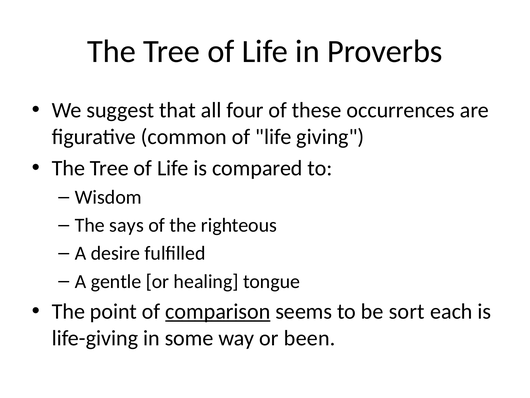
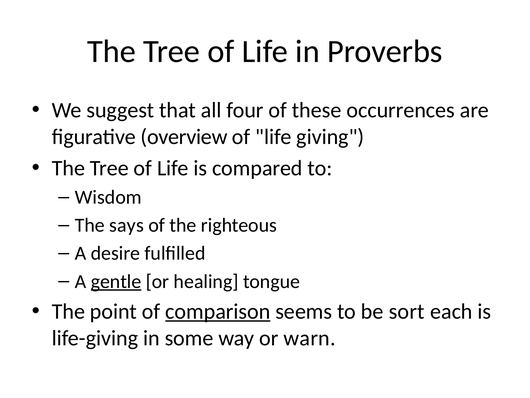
common: common -> overview
gentle underline: none -> present
been: been -> warn
